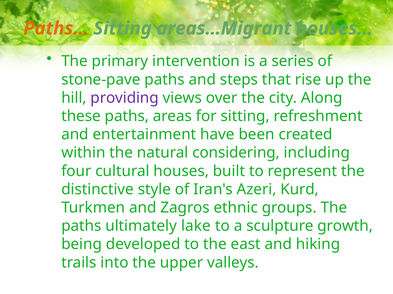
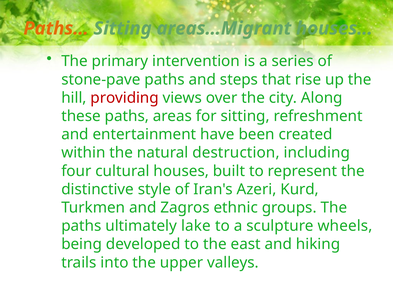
providing colour: purple -> red
considering: considering -> destruction
growth: growth -> wheels
